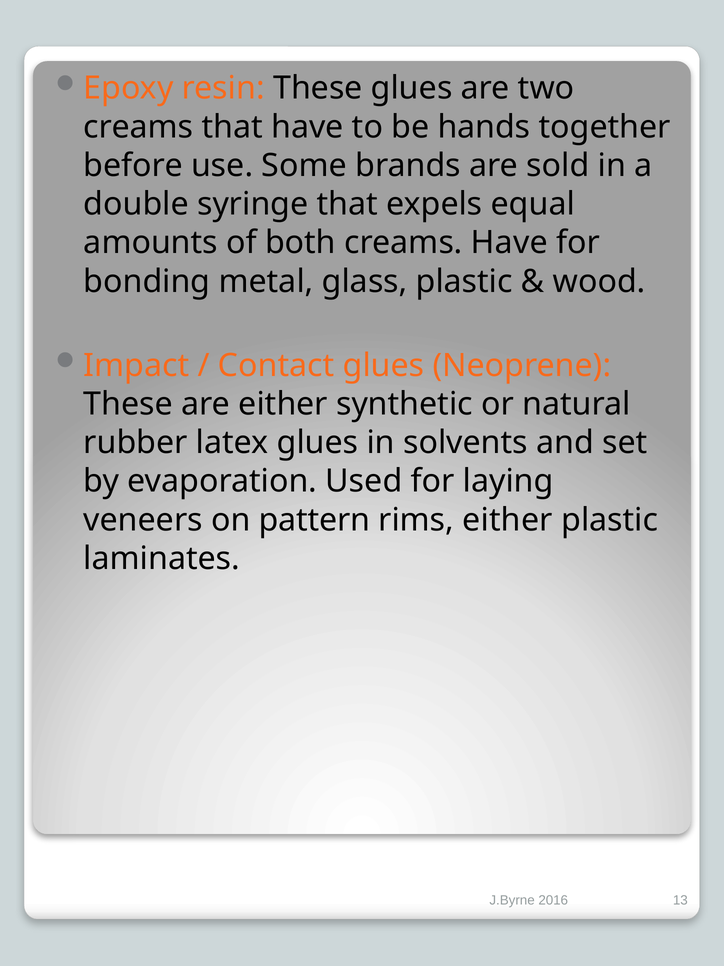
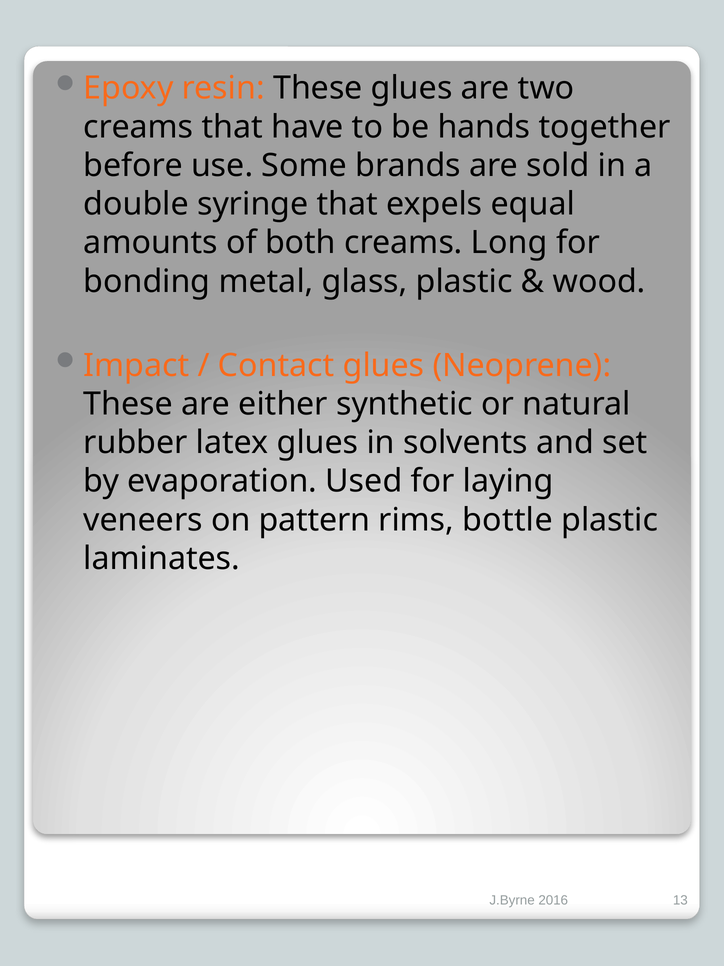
creams Have: Have -> Long
rims either: either -> bottle
